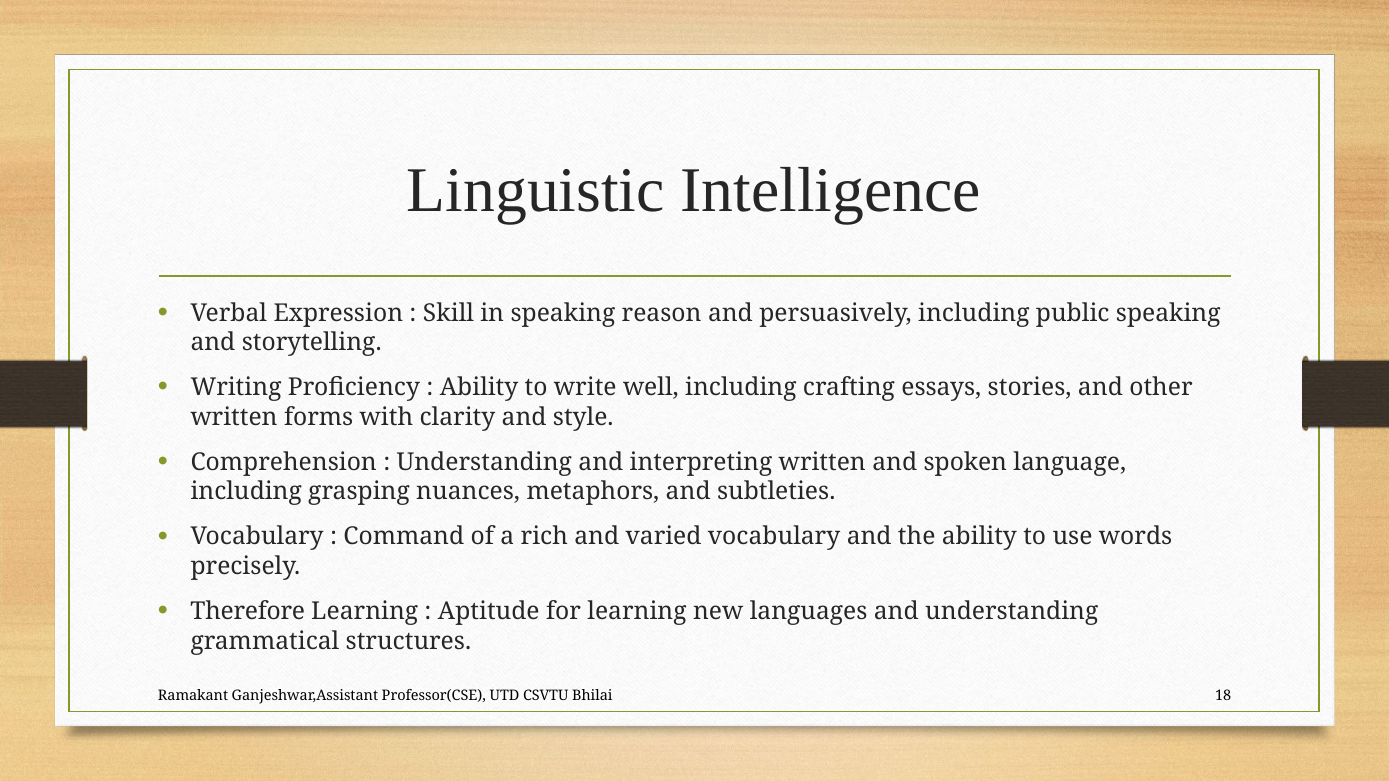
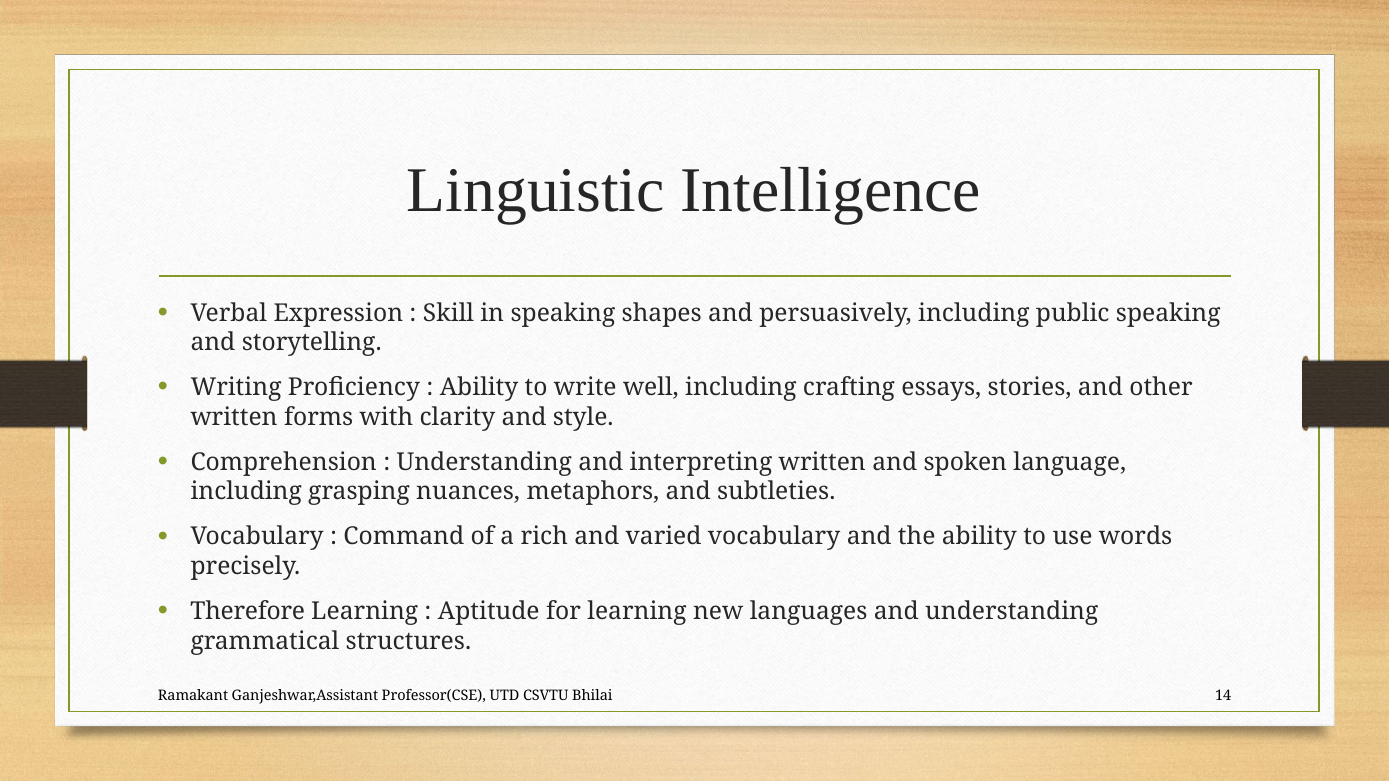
reason: reason -> shapes
18: 18 -> 14
